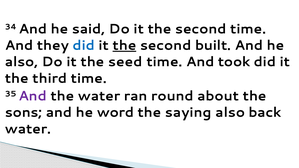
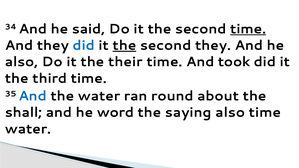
time at (248, 29) underline: none -> present
second built: built -> they
seed: seed -> their
And at (33, 96) colour: purple -> blue
sons: sons -> shall
also back: back -> time
